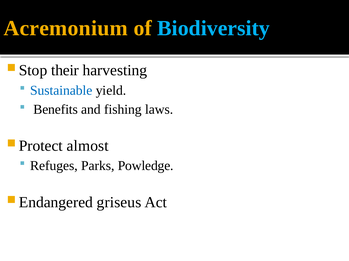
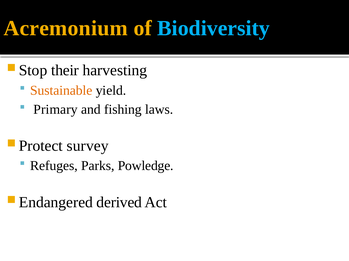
Sustainable colour: blue -> orange
Benefits: Benefits -> Primary
almost: almost -> survey
griseus: griseus -> derived
